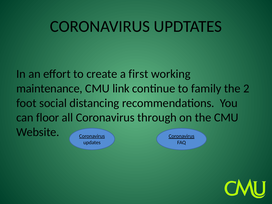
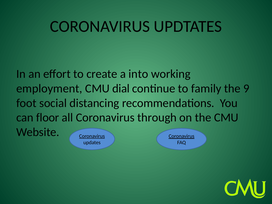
first: first -> into
maintenance: maintenance -> employment
link: link -> dial
2: 2 -> 9
